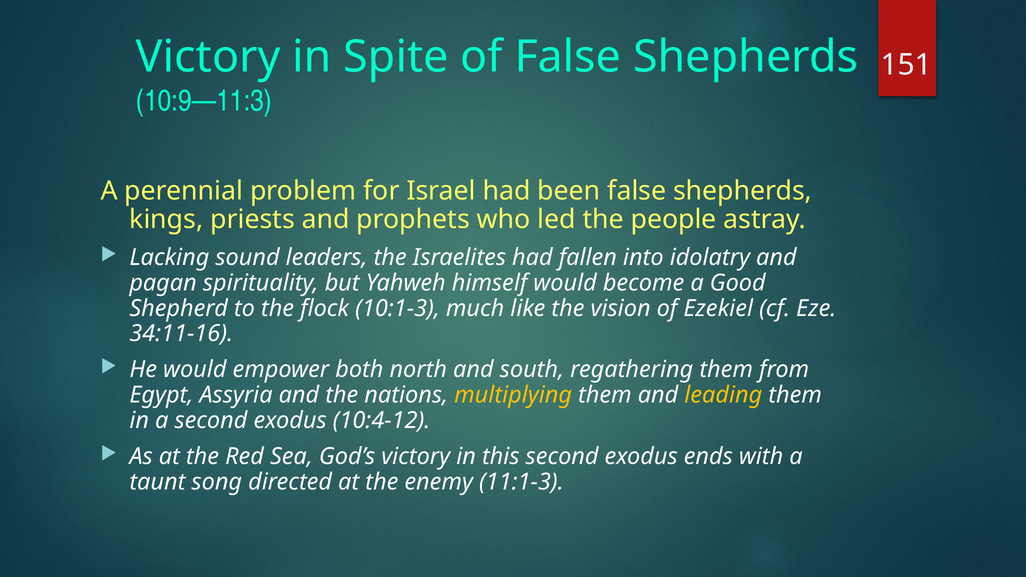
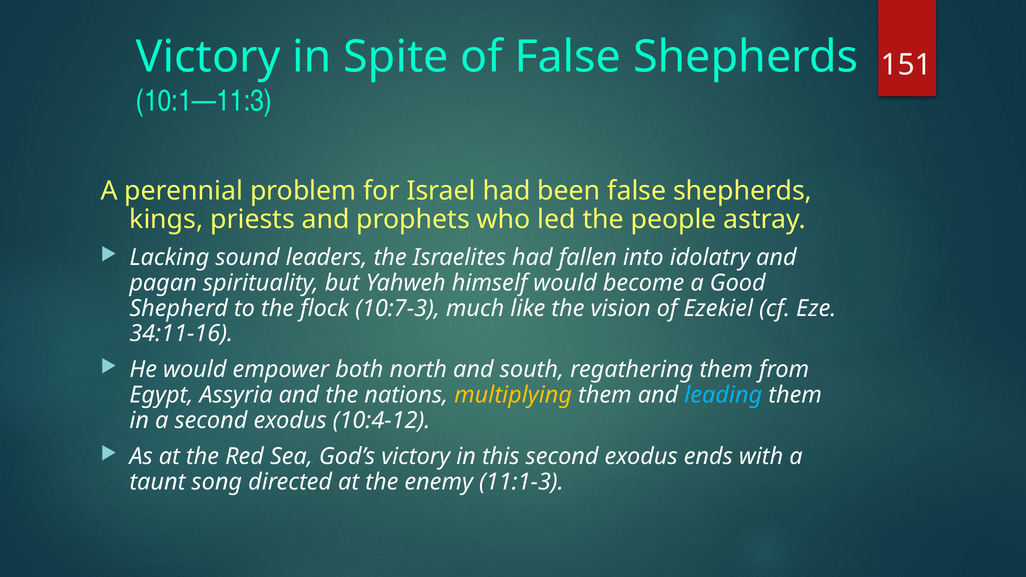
10:9—11:3: 10:9—11:3 -> 10:1—11:3
10:1-3: 10:1-3 -> 10:7-3
leading colour: yellow -> light blue
